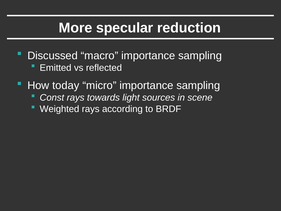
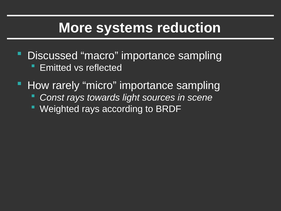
specular: specular -> systems
today: today -> rarely
